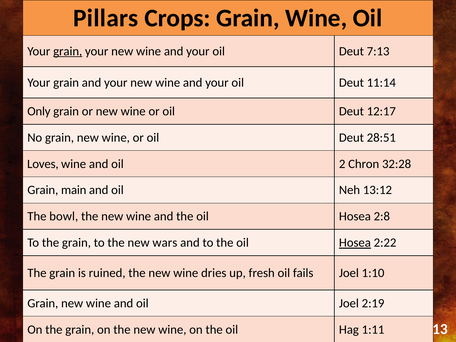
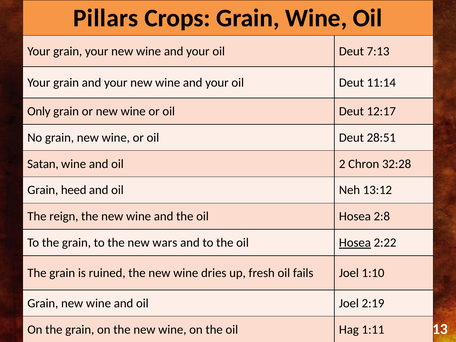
grain at (68, 51) underline: present -> none
Loves: Loves -> Satan
main: main -> heed
bowl: bowl -> reign
